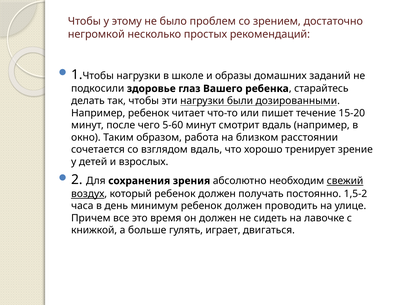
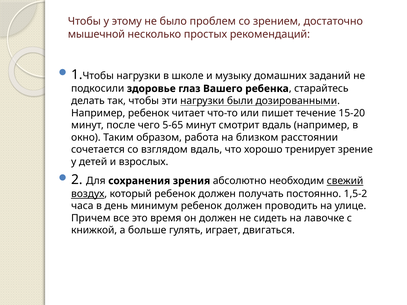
негромкой: негромкой -> мышечной
образы: образы -> музыку
5-60: 5-60 -> 5-65
